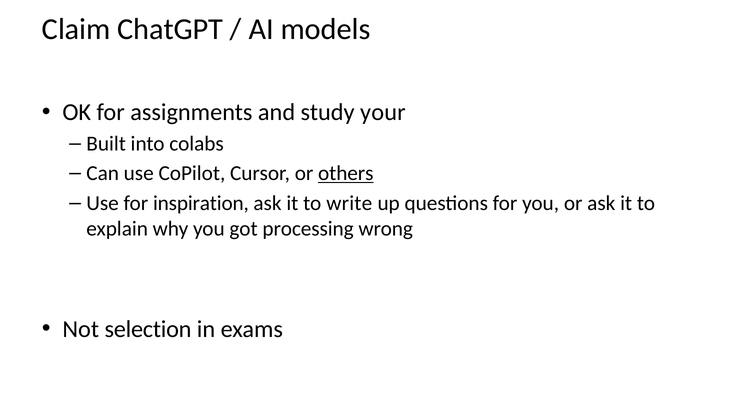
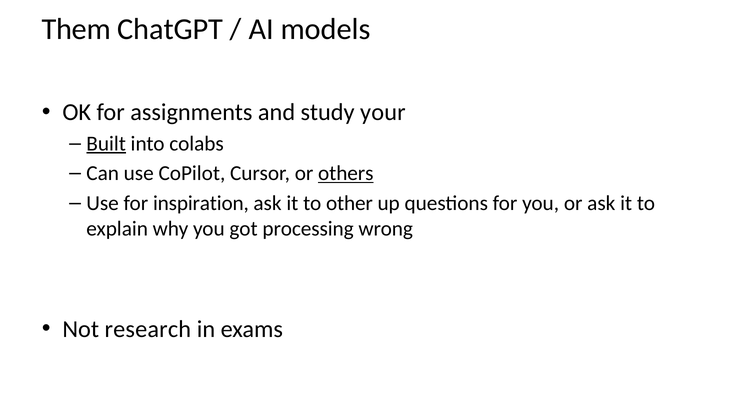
Claim: Claim -> Them
Built underline: none -> present
write: write -> other
selection: selection -> research
